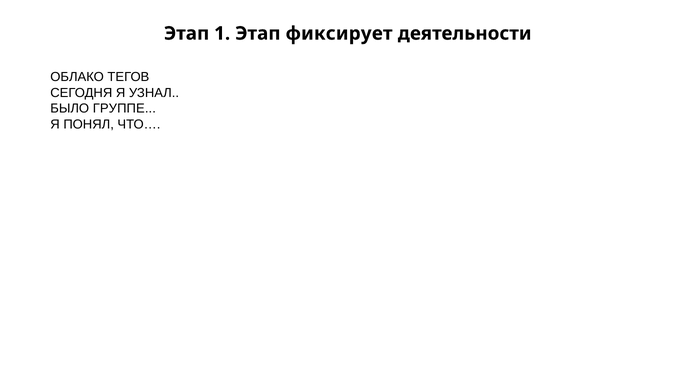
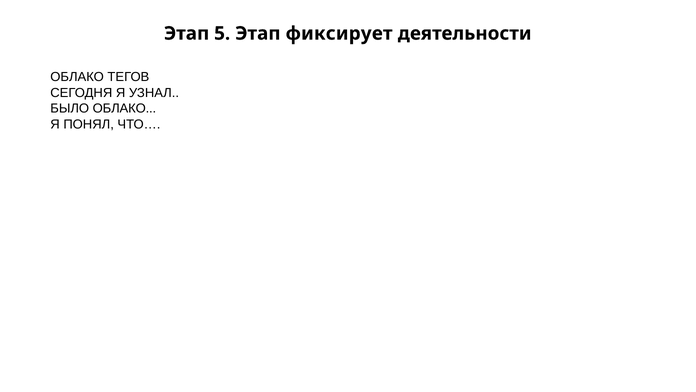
1: 1 -> 5
БЫЛО ГРУППЕ: ГРУППЕ -> ОБЛАКО
